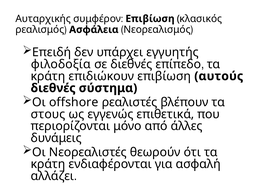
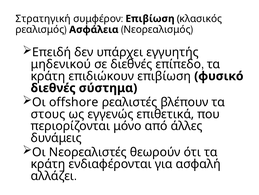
Αυταρχικής: Αυταρχικής -> Στρατηγική
φιλοδοξία: φιλοδοξία -> μηδενικού
αυτούς: αυτούς -> φυσικό
